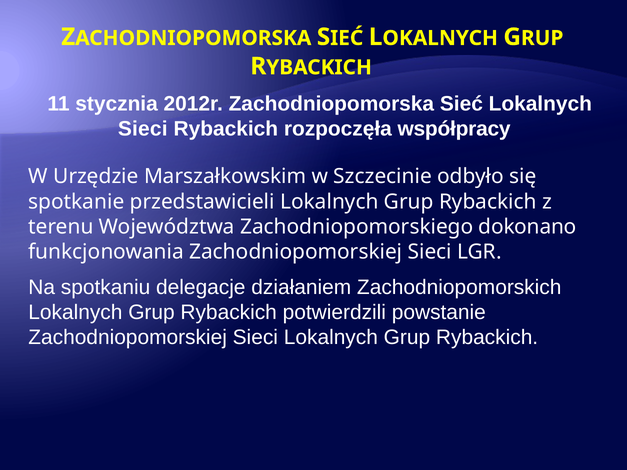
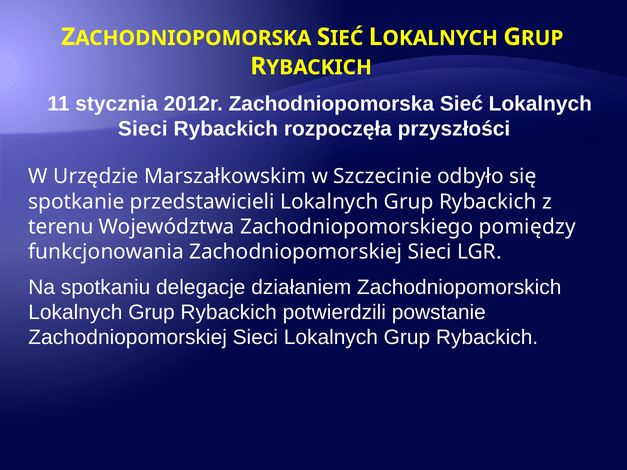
współpracy: współpracy -> przyszłości
dokonano: dokonano -> pomiędzy
